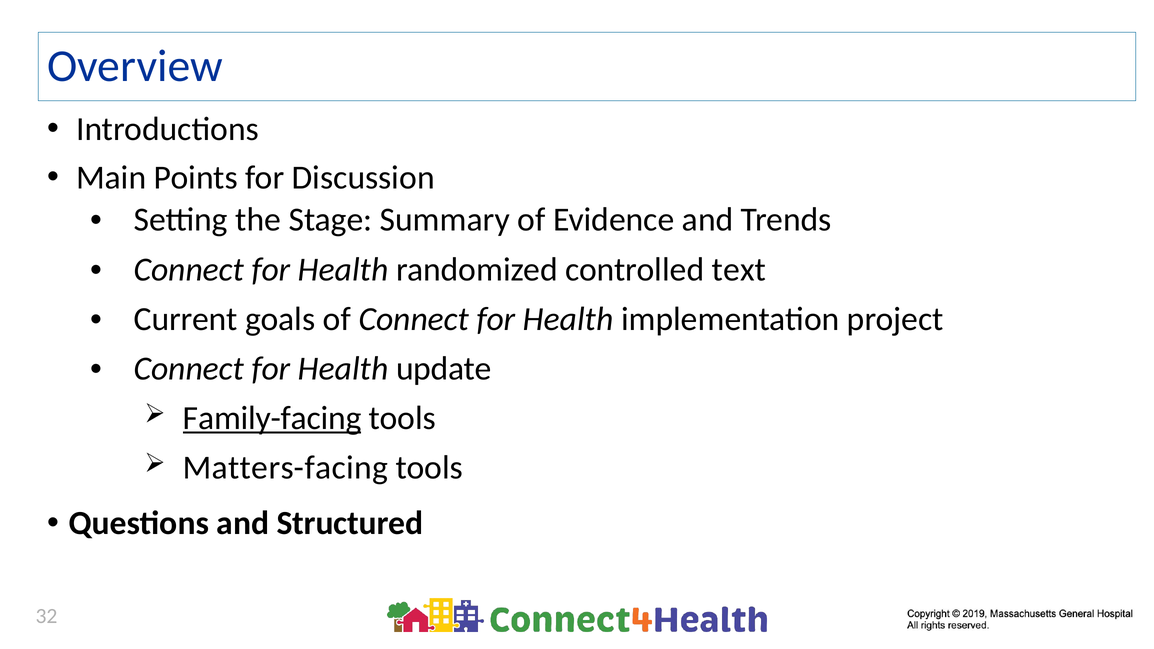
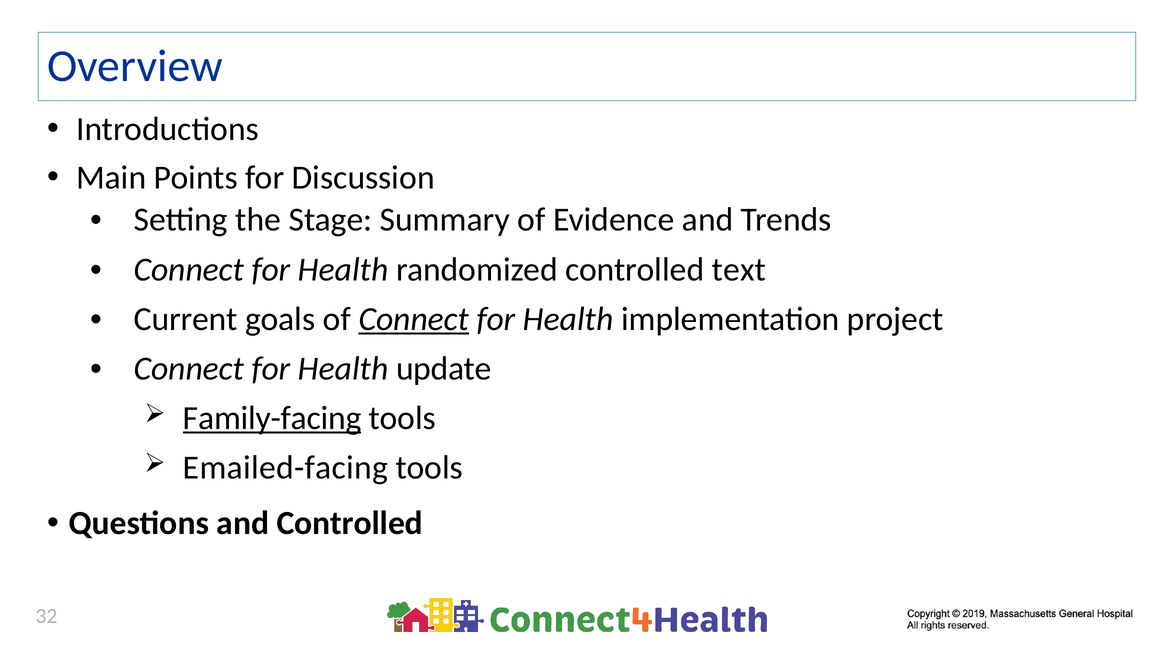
Connect at (414, 319) underline: none -> present
Matters-facing: Matters-facing -> Emailed-facing
and Structured: Structured -> Controlled
